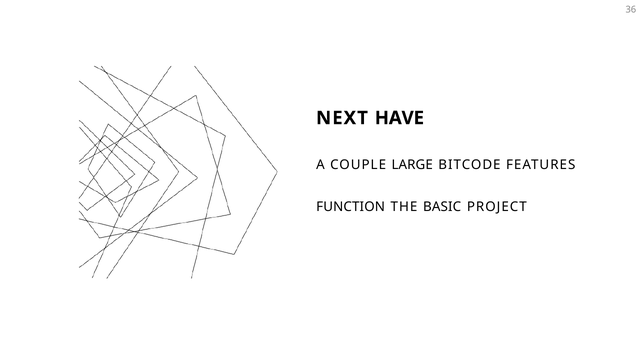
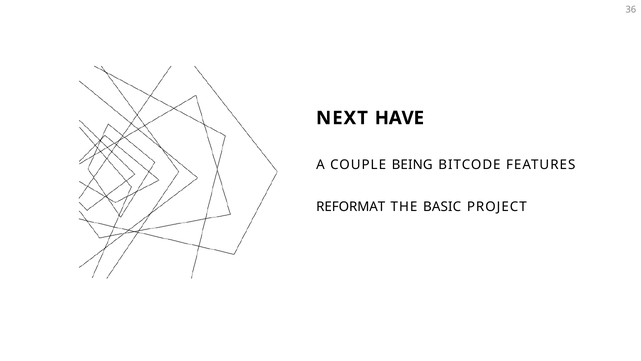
LARGE: LARGE -> BEING
FUNCTION: FUNCTION -> REFORMAT
